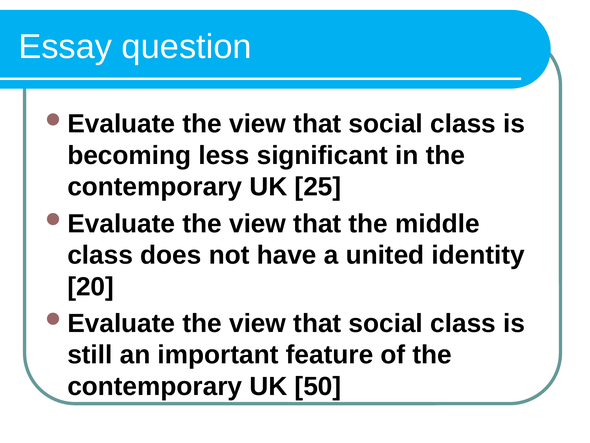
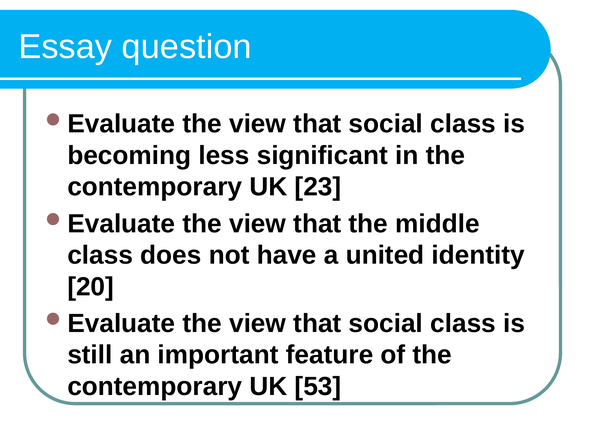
25: 25 -> 23
50: 50 -> 53
